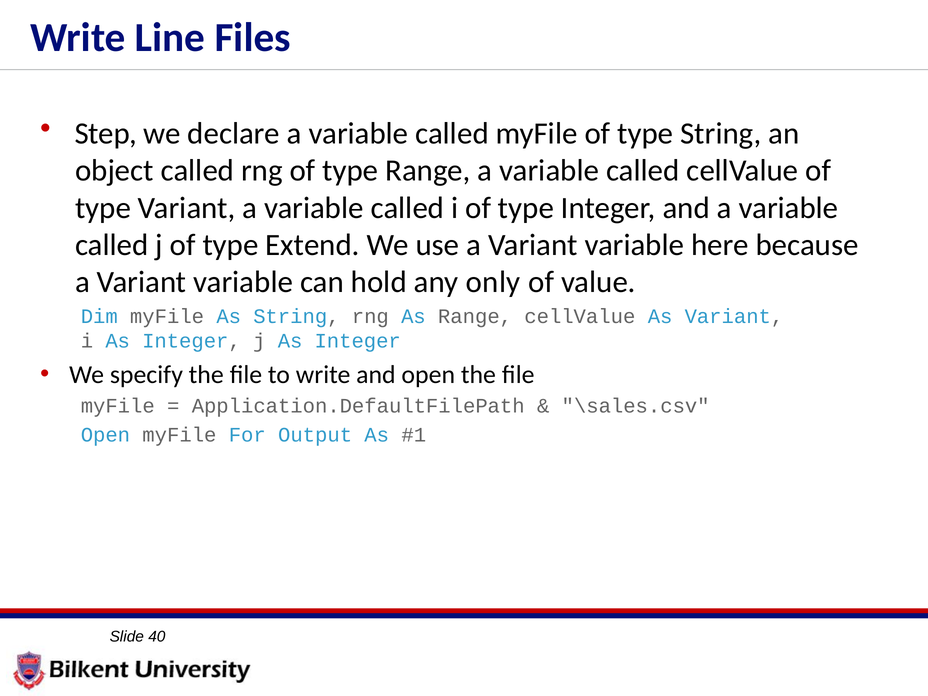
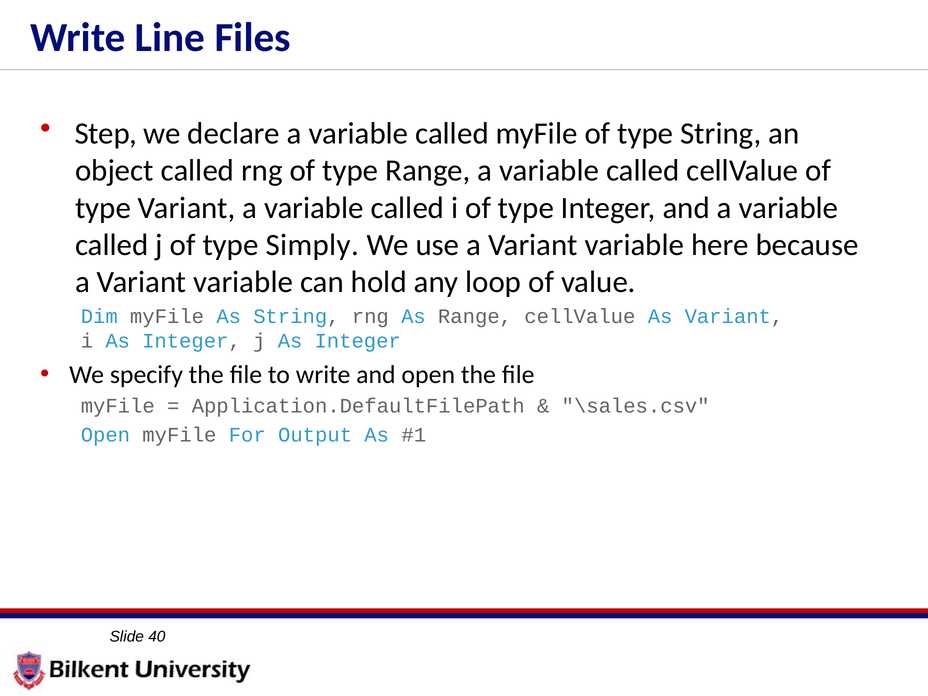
Extend: Extend -> Simply
only: only -> loop
